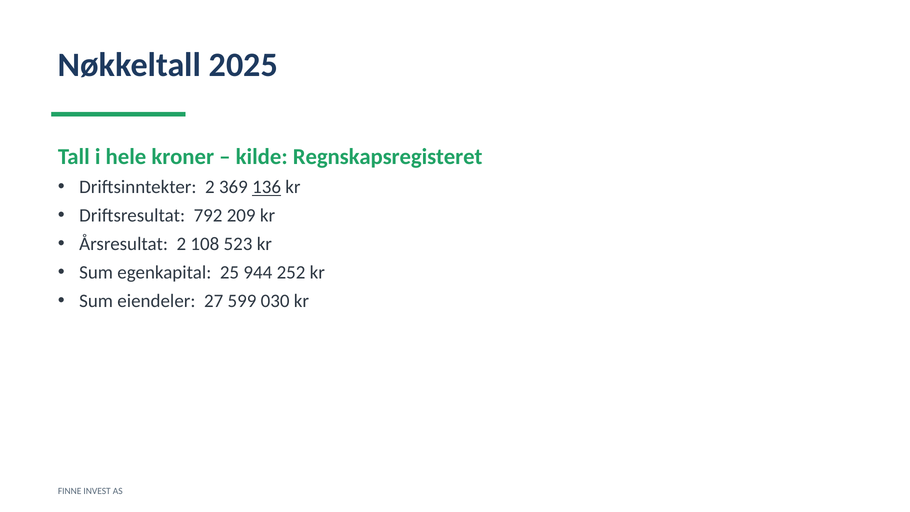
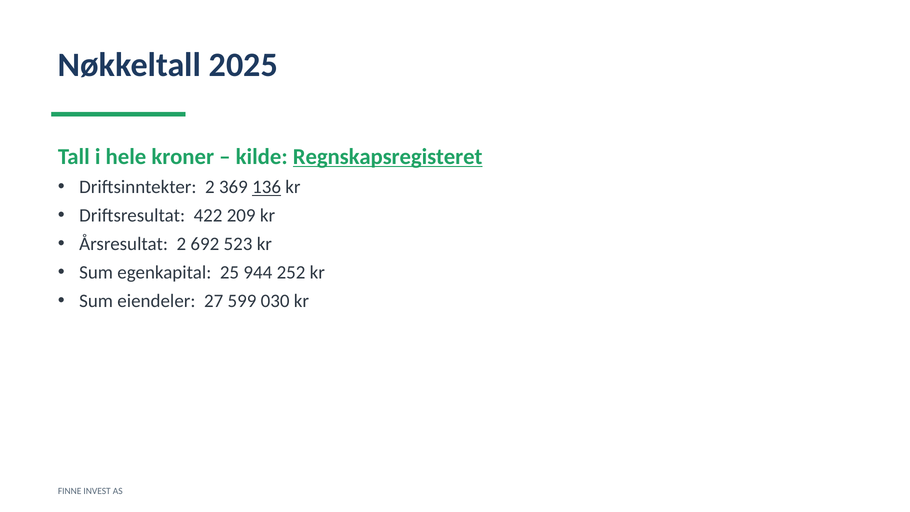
Regnskapsregisteret underline: none -> present
792: 792 -> 422
108: 108 -> 692
